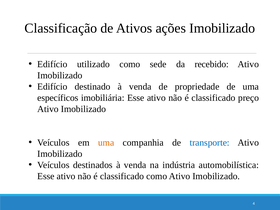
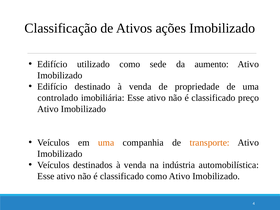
recebido: recebido -> aumento
específicos: específicos -> controlado
transporte colour: blue -> orange
